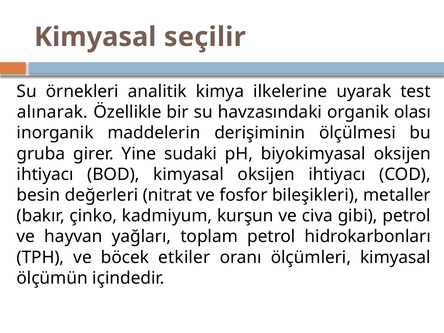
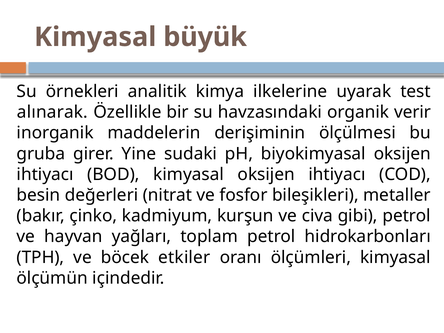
seçilir: seçilir -> büyük
olası: olası -> verir
